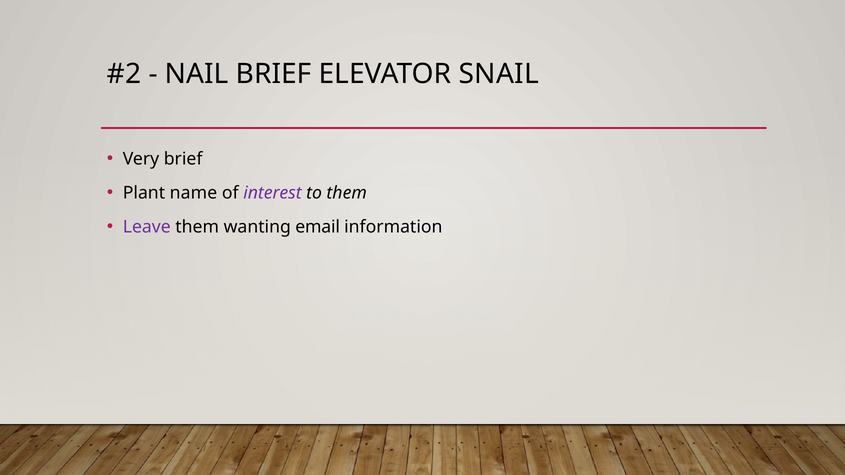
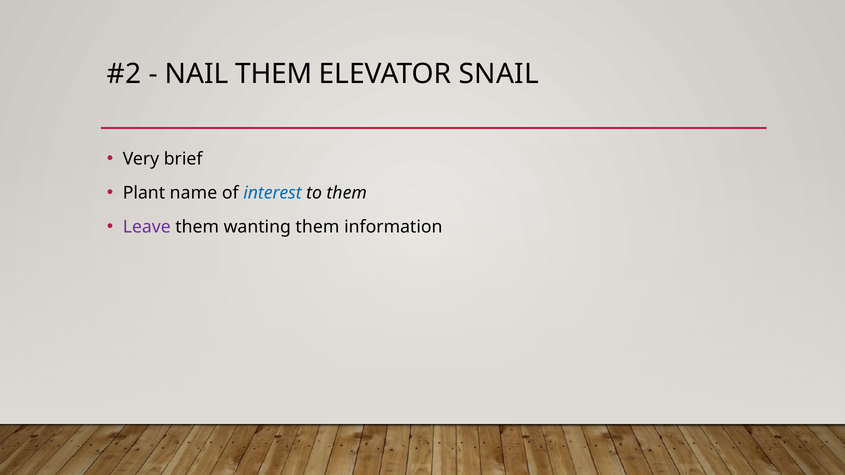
NAIL BRIEF: BRIEF -> THEM
interest colour: purple -> blue
wanting email: email -> them
